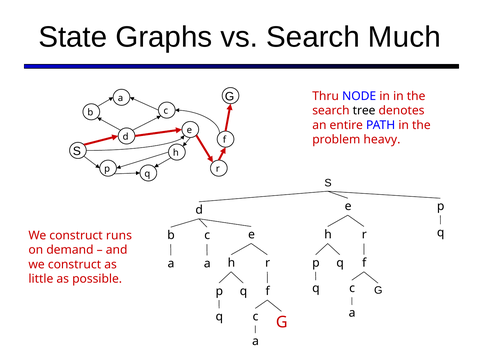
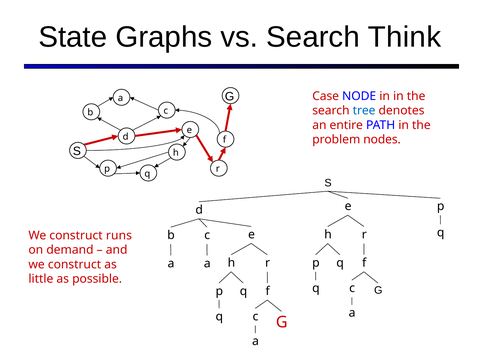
Much: Much -> Think
Thru: Thru -> Case
tree colour: black -> blue
heavy: heavy -> nodes
